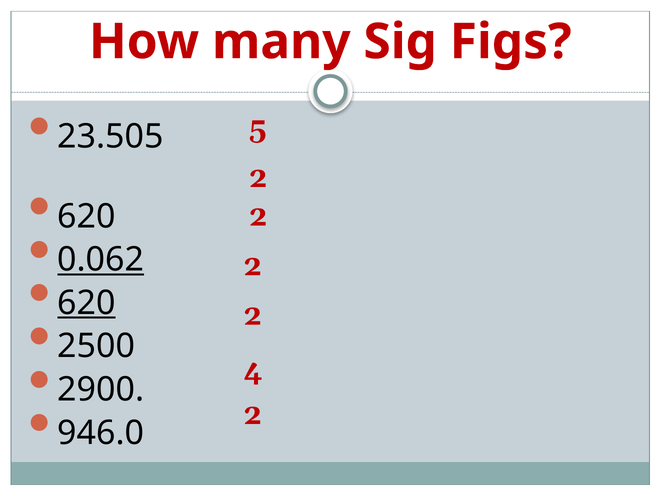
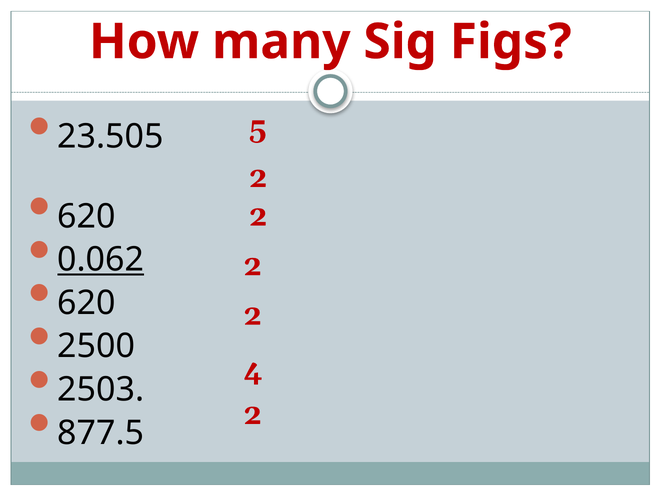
620 at (87, 303) underline: present -> none
2900: 2900 -> 2503
946.0: 946.0 -> 877.5
